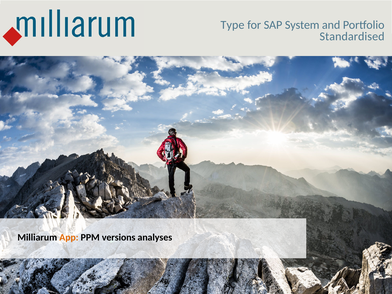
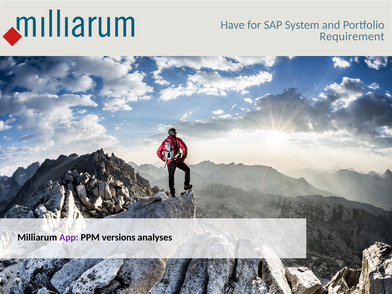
Type: Type -> Have
Standardised: Standardised -> Requirement
App colour: orange -> purple
